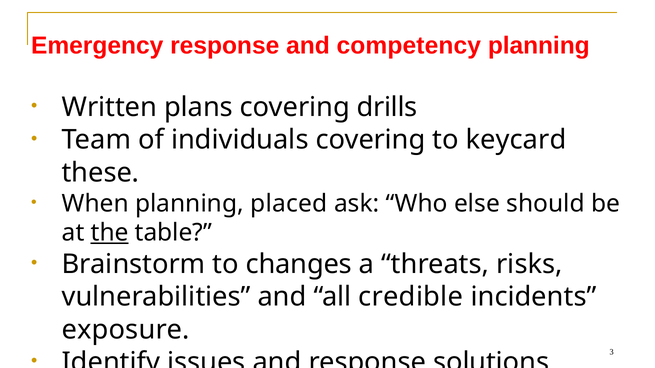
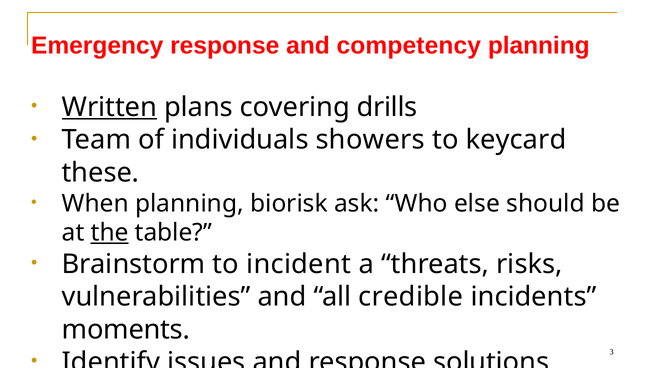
Written underline: none -> present
individuals covering: covering -> showers
placed: placed -> biorisk
changes: changes -> incident
exposure: exposure -> moments
